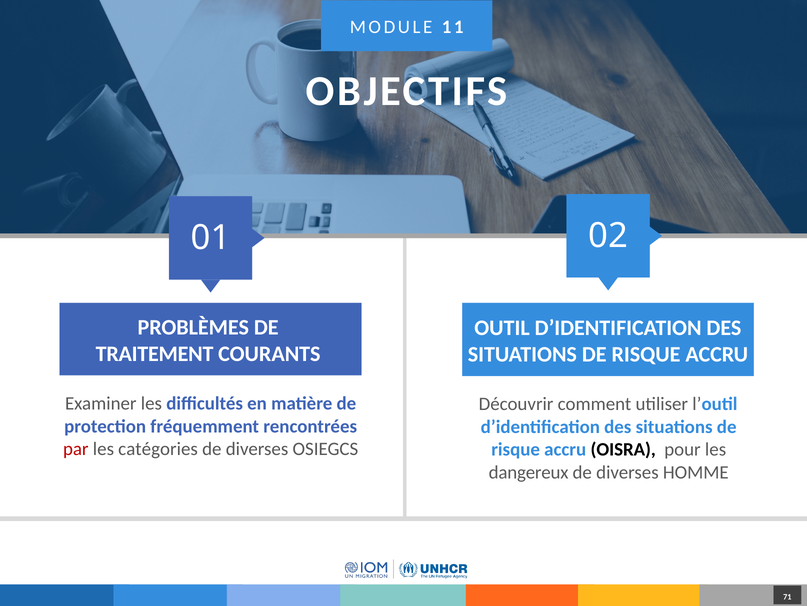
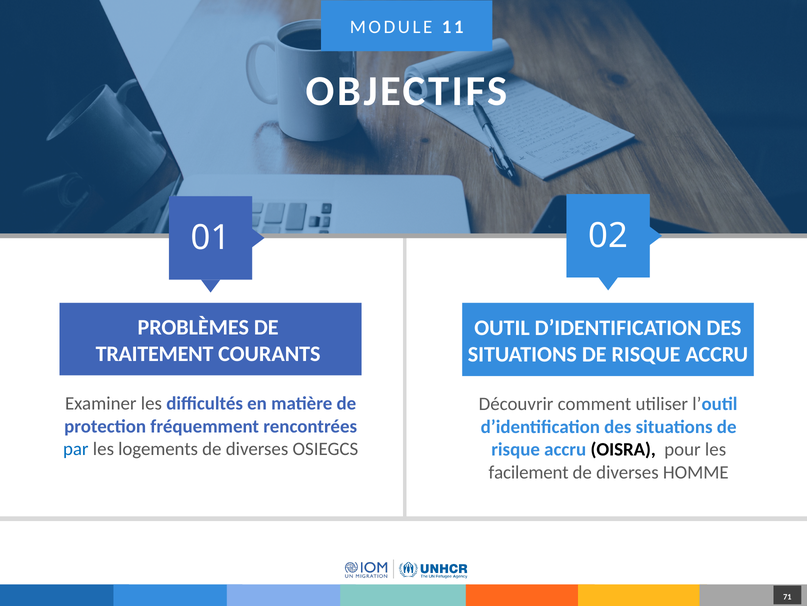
par colour: red -> blue
catégories: catégories -> logements
dangereux: dangereux -> facilement
